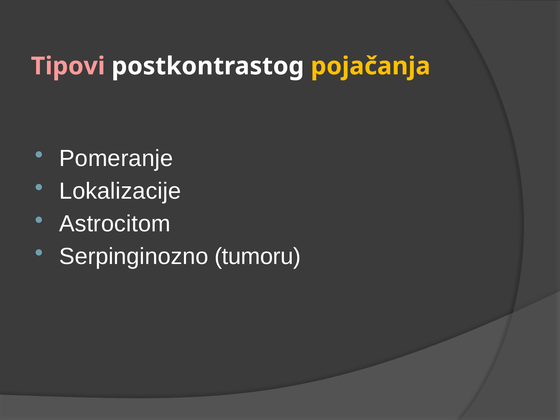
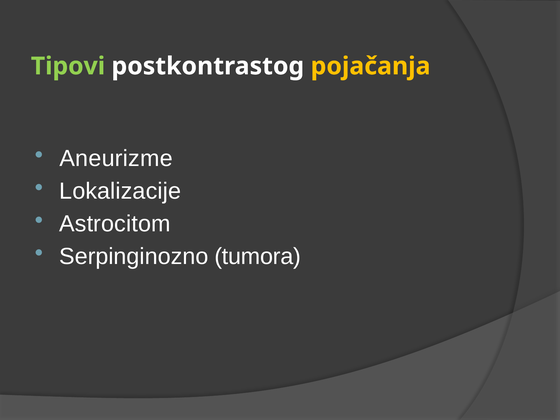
Tipovi colour: pink -> light green
Pomeranje: Pomeranje -> Aneurizme
tumoru: tumoru -> tumora
